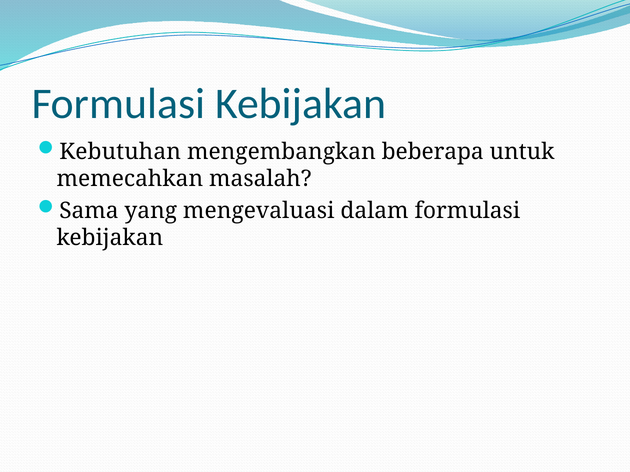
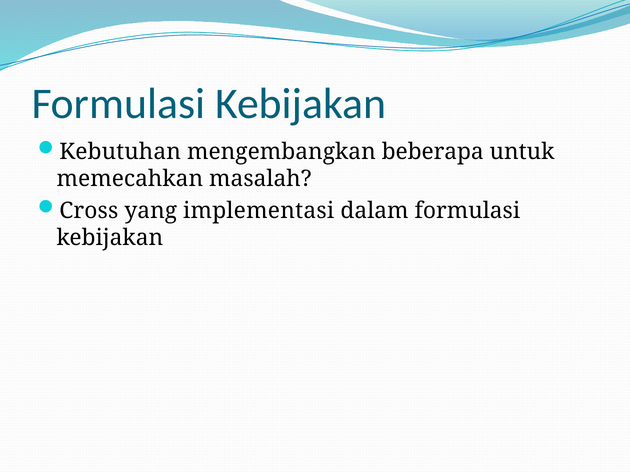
Sama: Sama -> Cross
mengevaluasi: mengevaluasi -> implementasi
